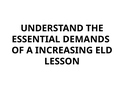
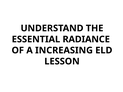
DEMANDS: DEMANDS -> RADIANCE
